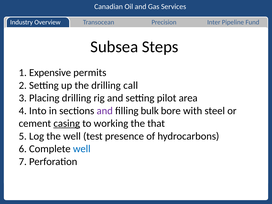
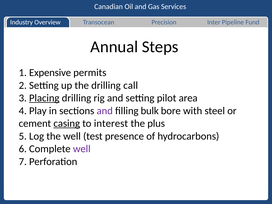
Subsea: Subsea -> Annual
Placing underline: none -> present
Into: Into -> Play
working: working -> interest
that: that -> plus
well at (82, 149) colour: blue -> purple
